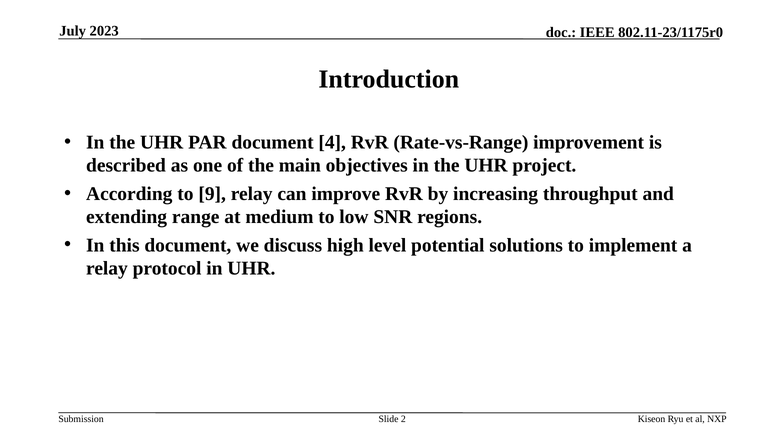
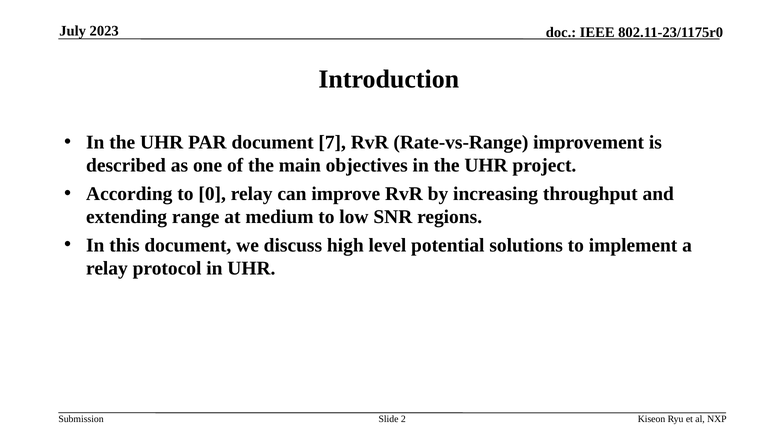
4: 4 -> 7
9: 9 -> 0
